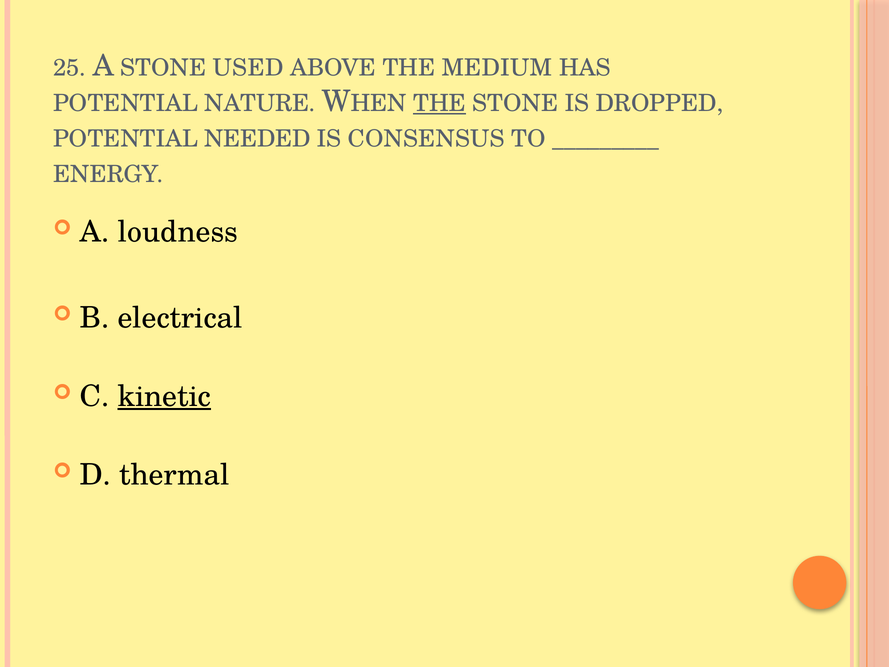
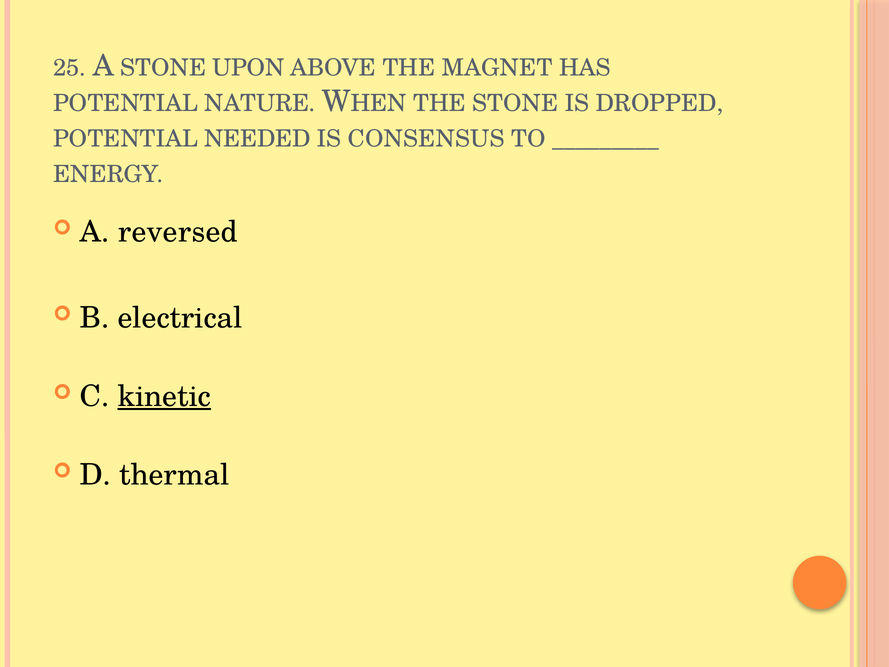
USED: USED -> UPON
MEDIUM: MEDIUM -> MAGNET
THE at (440, 103) underline: present -> none
loudness: loudness -> reversed
